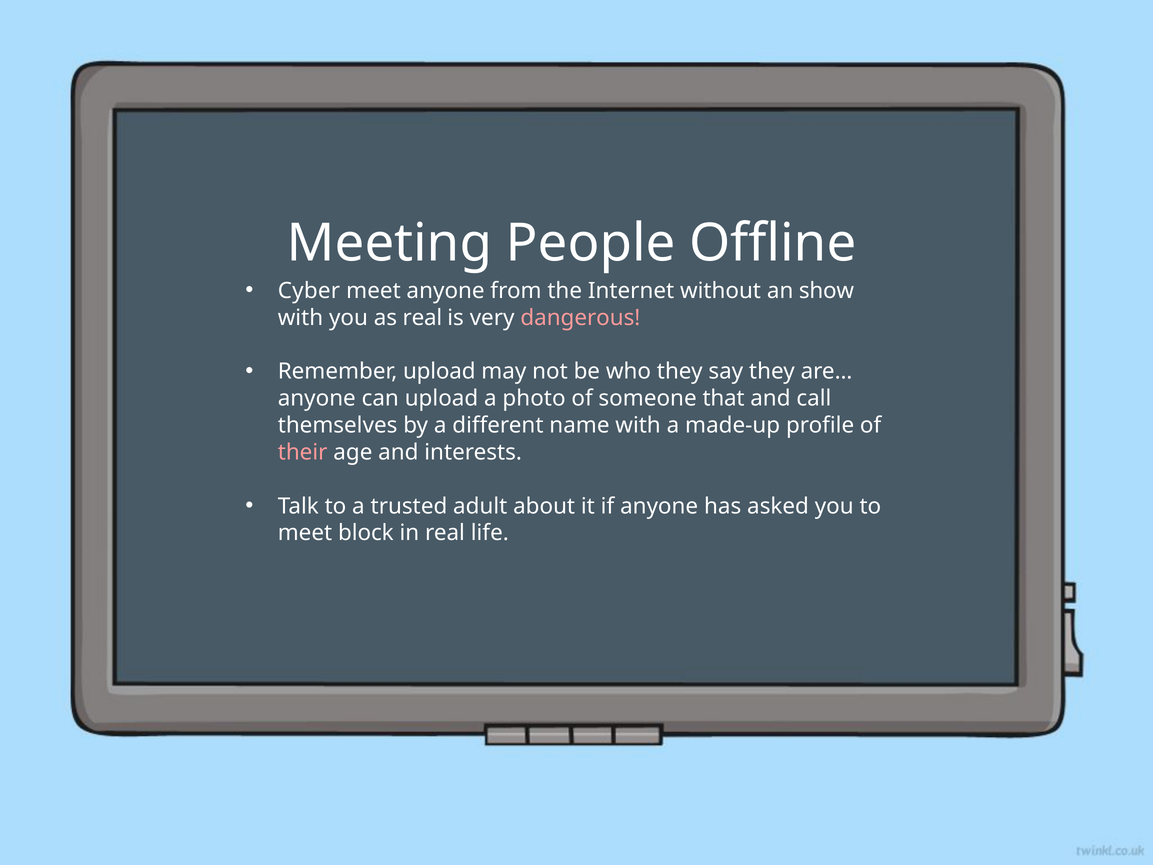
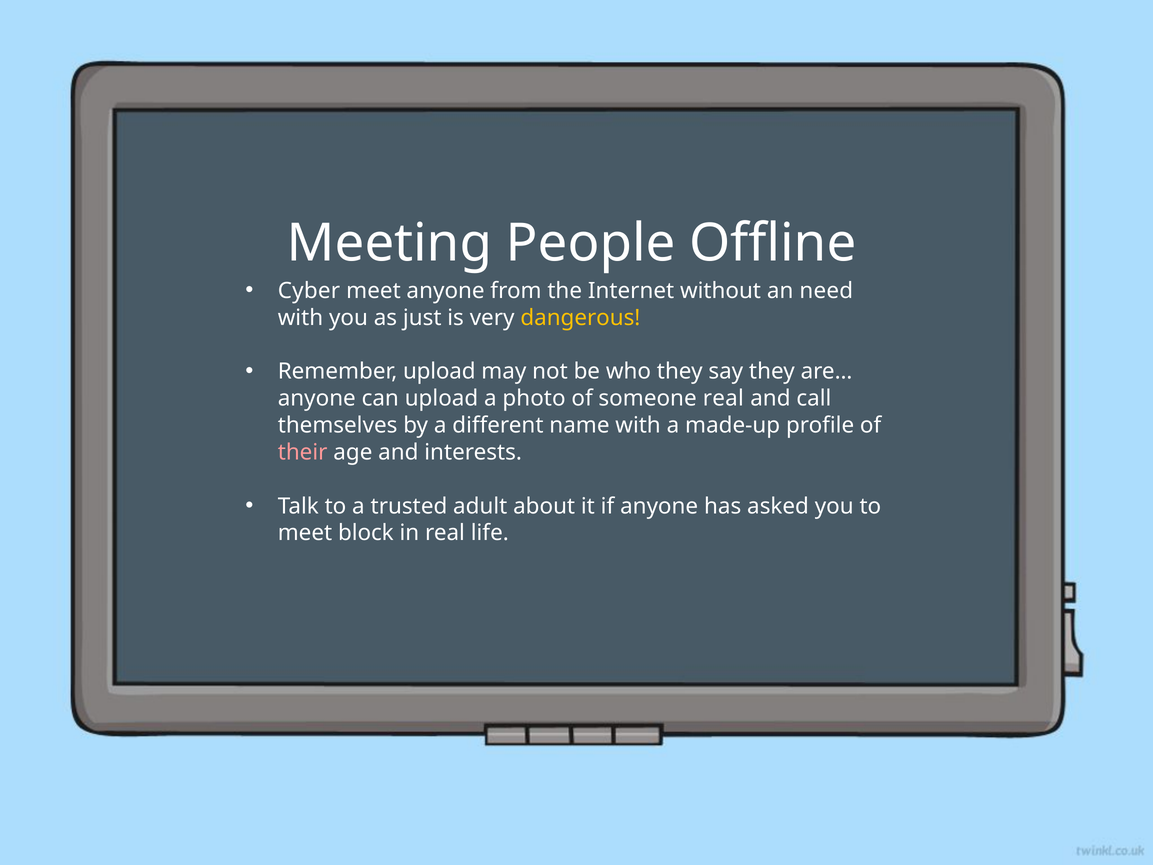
show: show -> need
as real: real -> just
dangerous colour: pink -> yellow
someone that: that -> real
